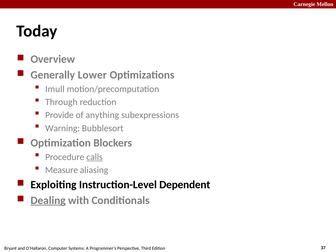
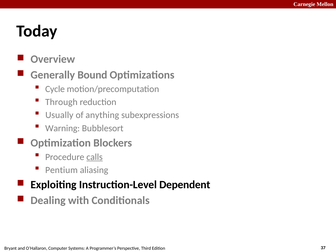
Lower: Lower -> Bound
Imull: Imull -> Cycle
Provide: Provide -> Usually
Measure: Measure -> Pentium
Dealing underline: present -> none
